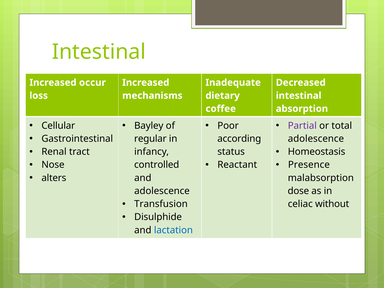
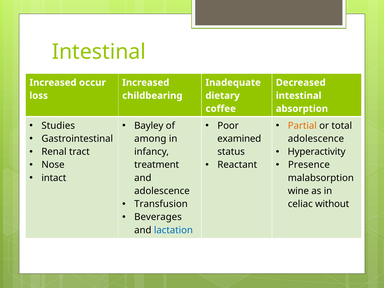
mechanisms: mechanisms -> childbearing
Cellular: Cellular -> Studies
Partial colour: purple -> orange
regular: regular -> among
according: according -> examined
Homeostasis: Homeostasis -> Hyperactivity
controlled: controlled -> treatment
alters: alters -> intact
dose: dose -> wine
Disulphide: Disulphide -> Beverages
